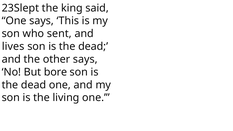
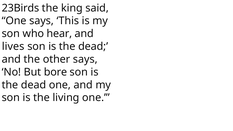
23Slept: 23Slept -> 23Birds
sent: sent -> hear
